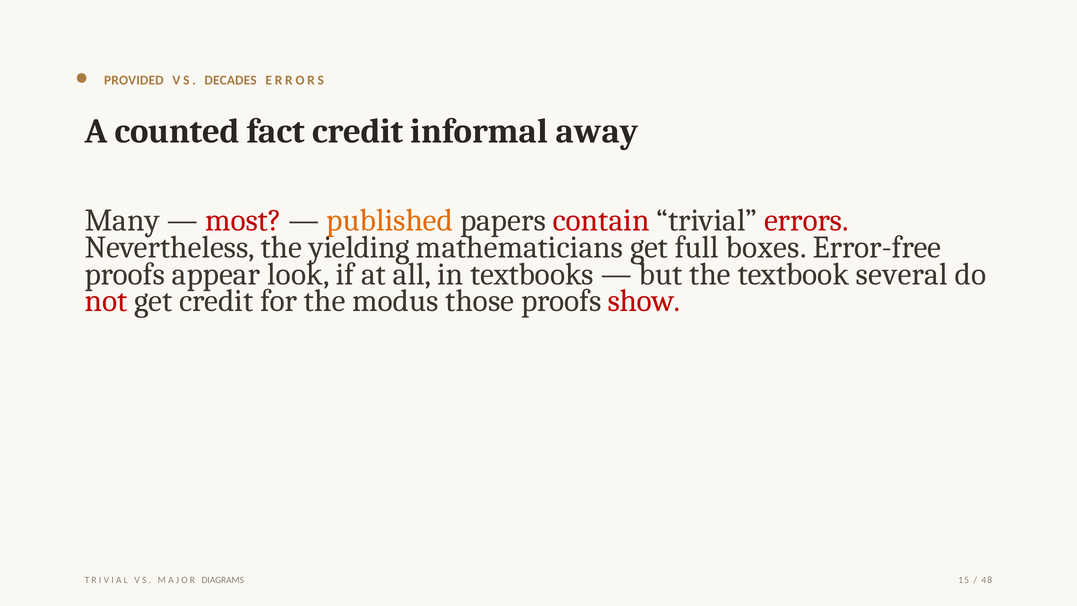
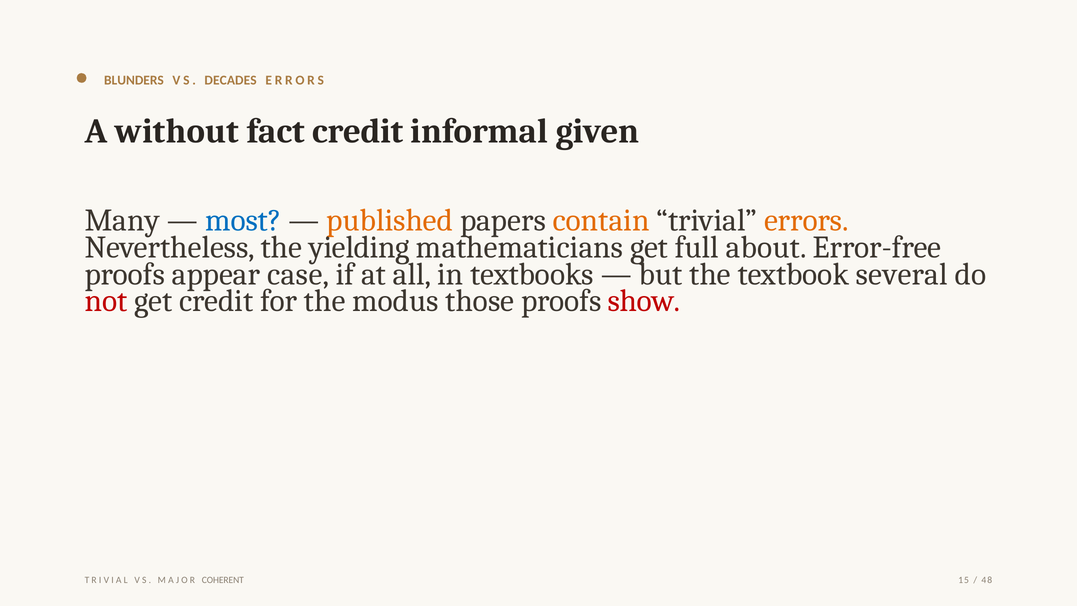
PROVIDED: PROVIDED -> BLUNDERS
counted: counted -> without
away: away -> given
most colour: red -> blue
contain colour: red -> orange
errors at (806, 220) colour: red -> orange
boxes: boxes -> about
look: look -> case
DIAGRAMS: DIAGRAMS -> COHERENT
